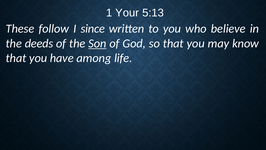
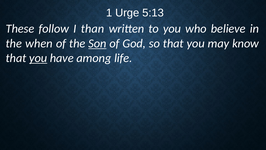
Your: Your -> Urge
since: since -> than
deeds: deeds -> when
you at (38, 58) underline: none -> present
